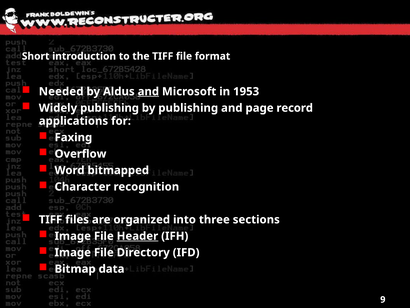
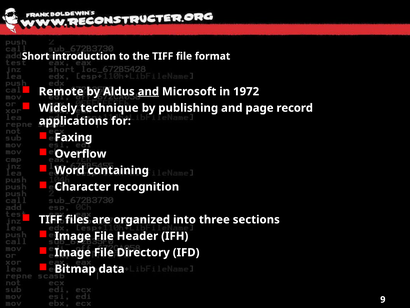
Needed: Needed -> Remote
1953: 1953 -> 1972
Widely publishing: publishing -> technique
bitmapped: bitmapped -> containing
Header underline: present -> none
